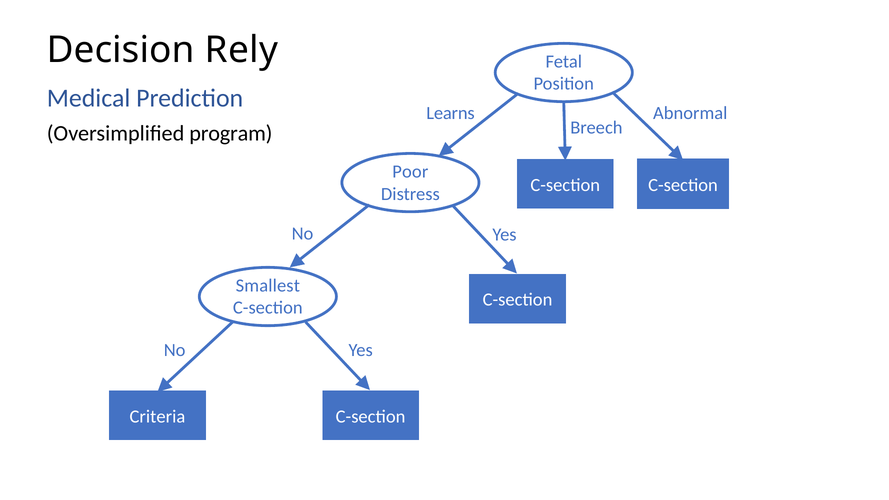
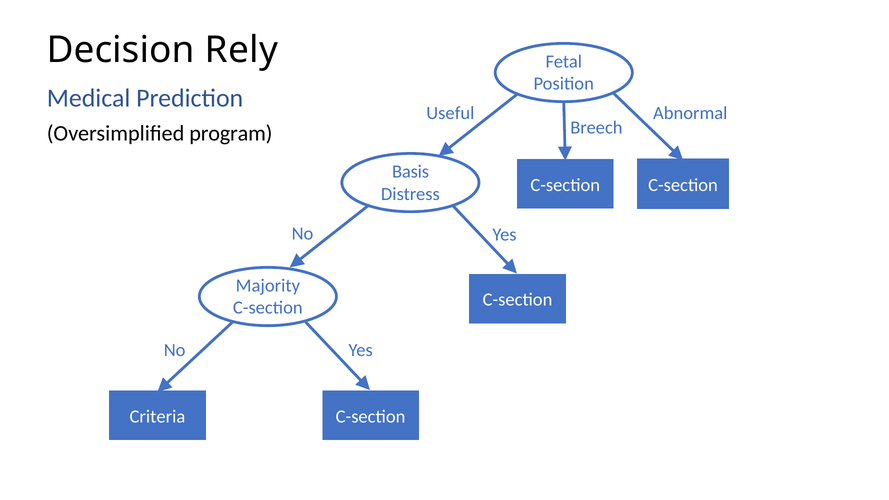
Learns: Learns -> Useful
Poor: Poor -> Basis
Smallest: Smallest -> Majority
